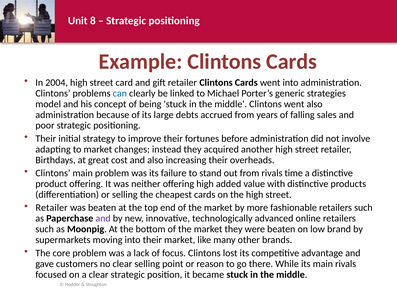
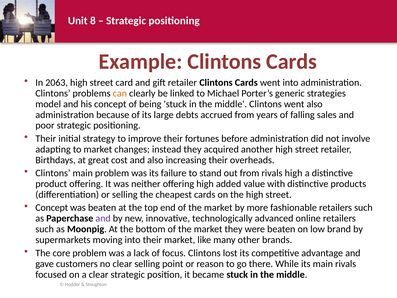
2004: 2004 -> 2063
can colour: blue -> orange
rivals time: time -> high
Retailer at (52, 208): Retailer -> Concept
